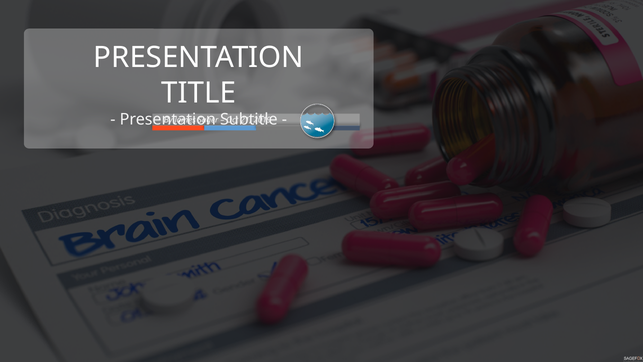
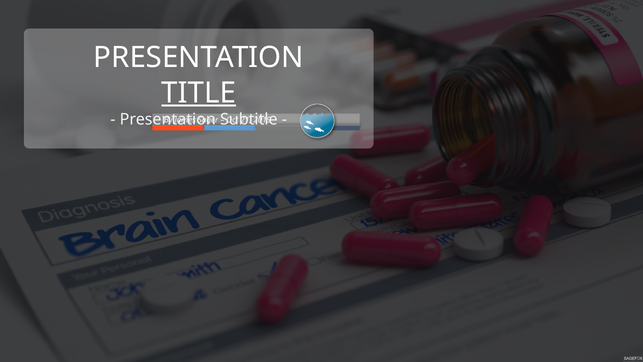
TITLE underline: none -> present
